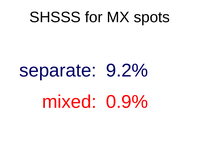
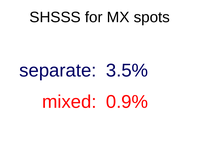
9.2%: 9.2% -> 3.5%
